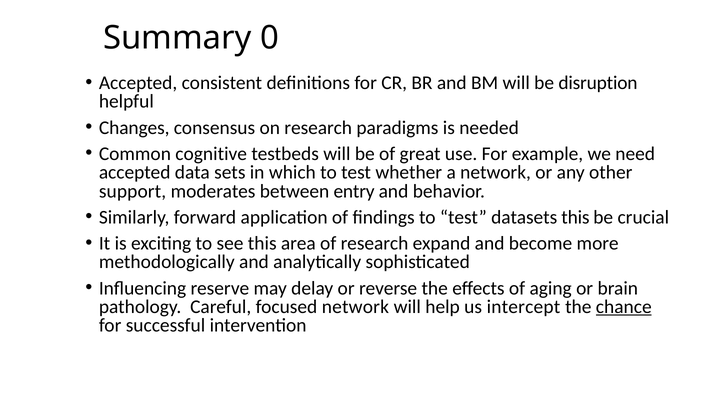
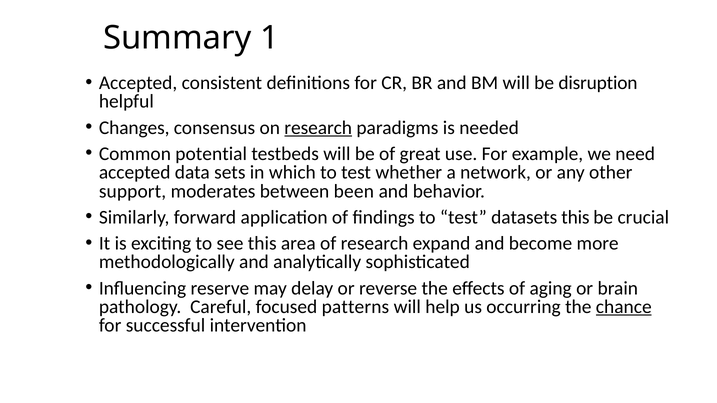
0: 0 -> 1
research at (318, 128) underline: none -> present
cognitive: cognitive -> potential
entry: entry -> been
focused network: network -> patterns
intercept: intercept -> occurring
